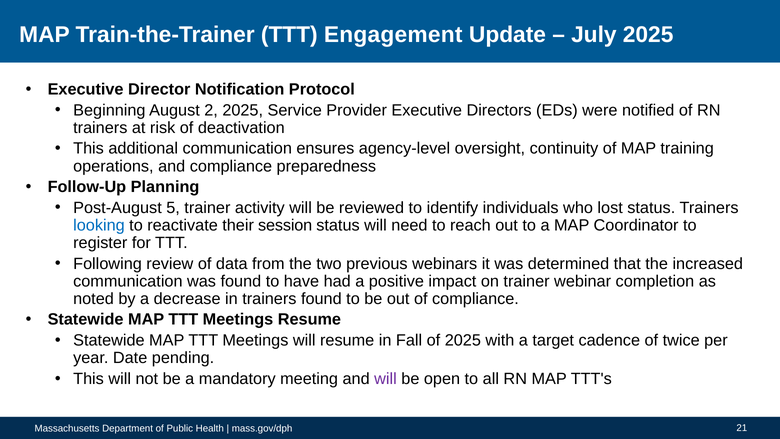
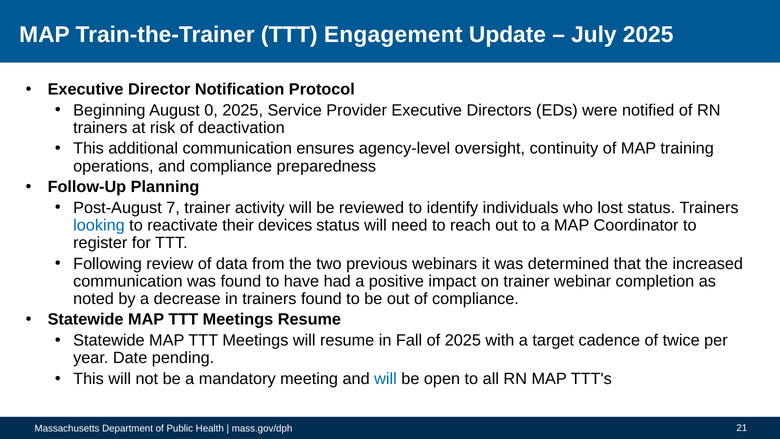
2: 2 -> 0
5: 5 -> 7
session: session -> devices
will at (386, 379) colour: purple -> blue
